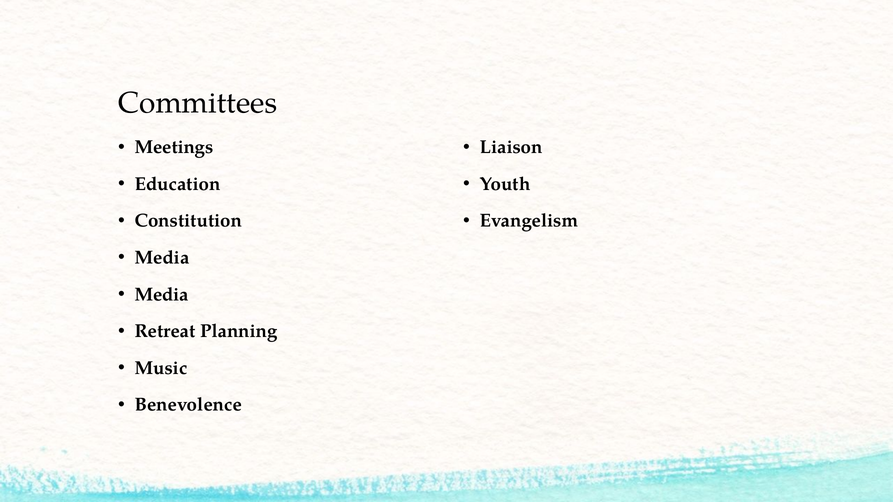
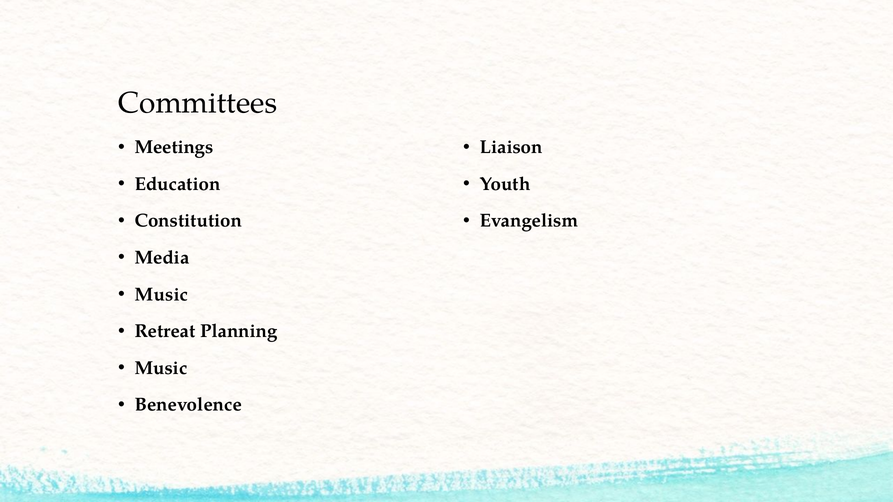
Media at (162, 295): Media -> Music
